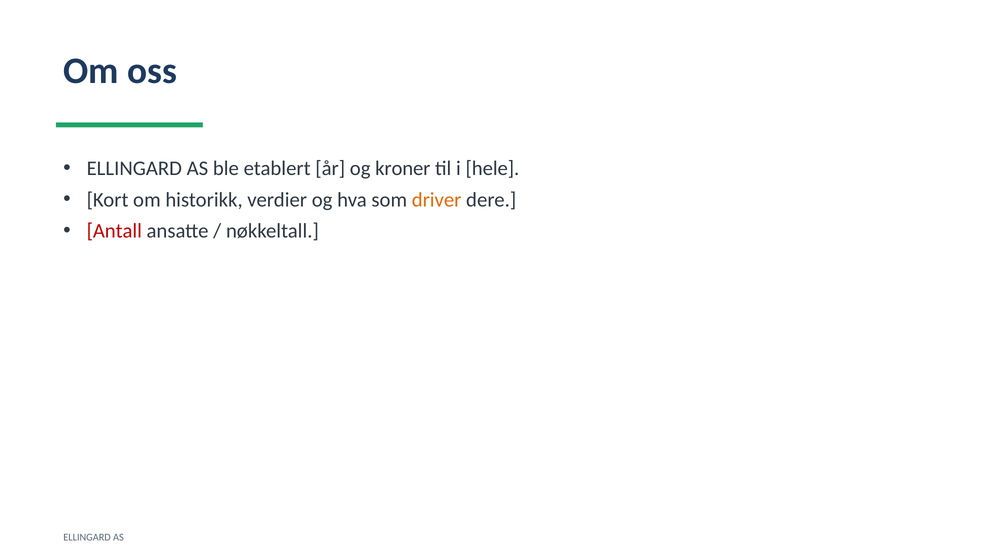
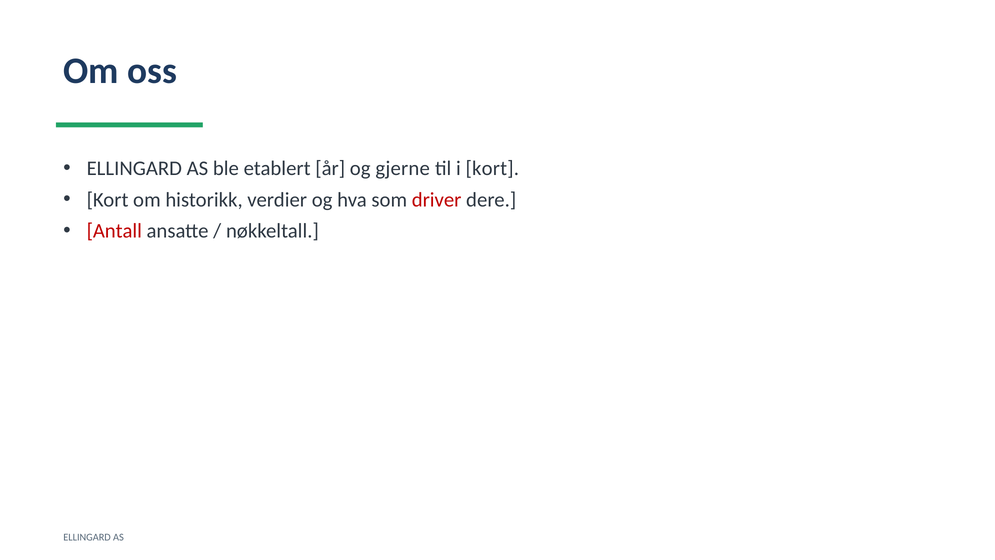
kroner: kroner -> gjerne
i hele: hele -> kort
driver colour: orange -> red
